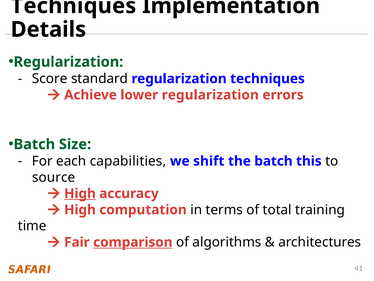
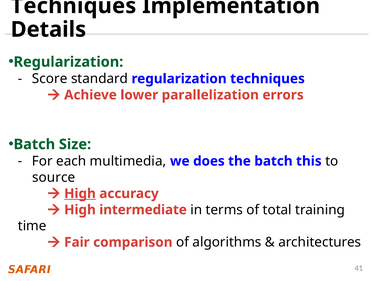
lower regularization: regularization -> parallelization
capabilities: capabilities -> multimedia
shift: shift -> does
computation: computation -> intermediate
comparison underline: present -> none
